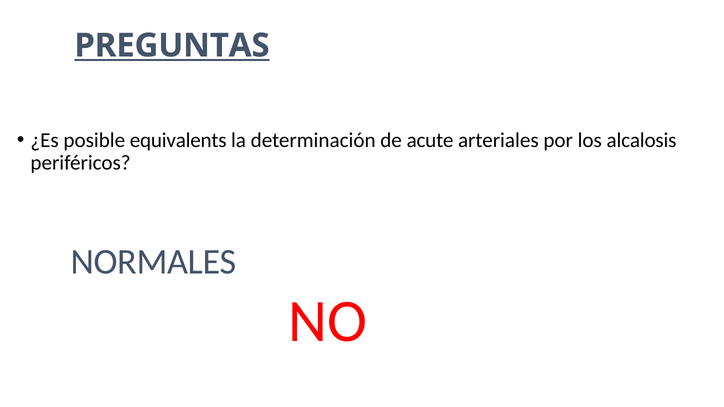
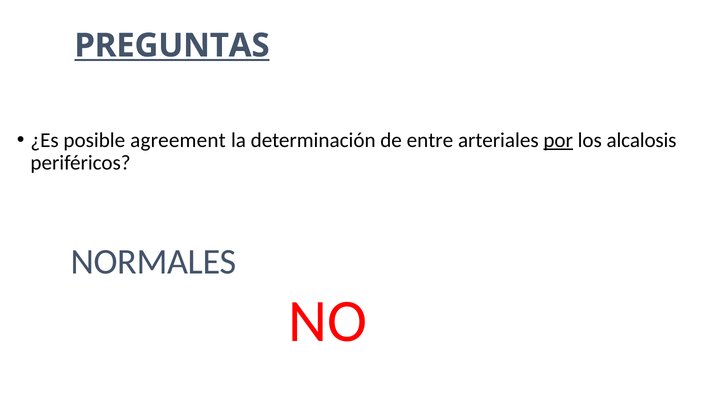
equivalents: equivalents -> agreement
acute: acute -> entre
por underline: none -> present
